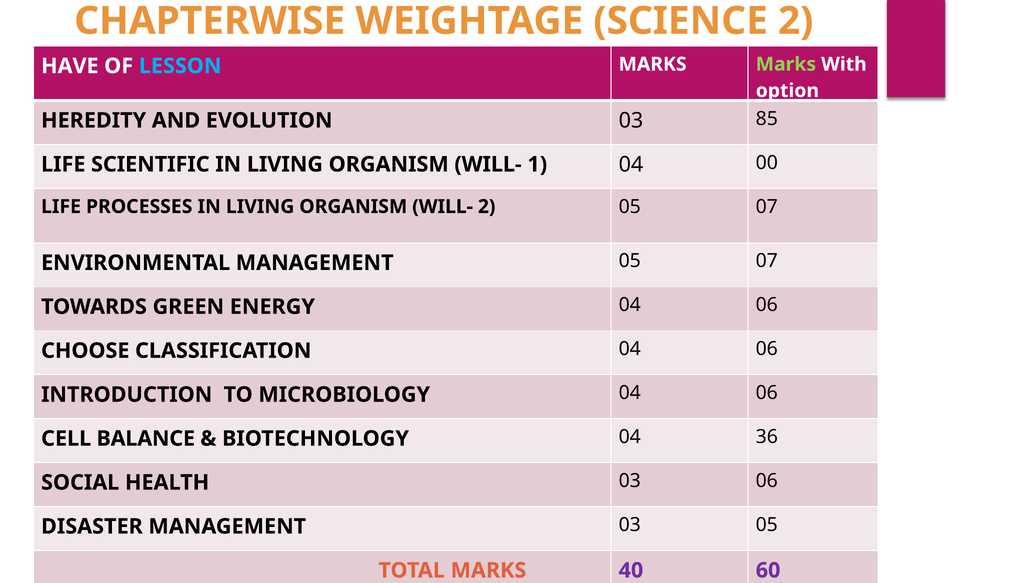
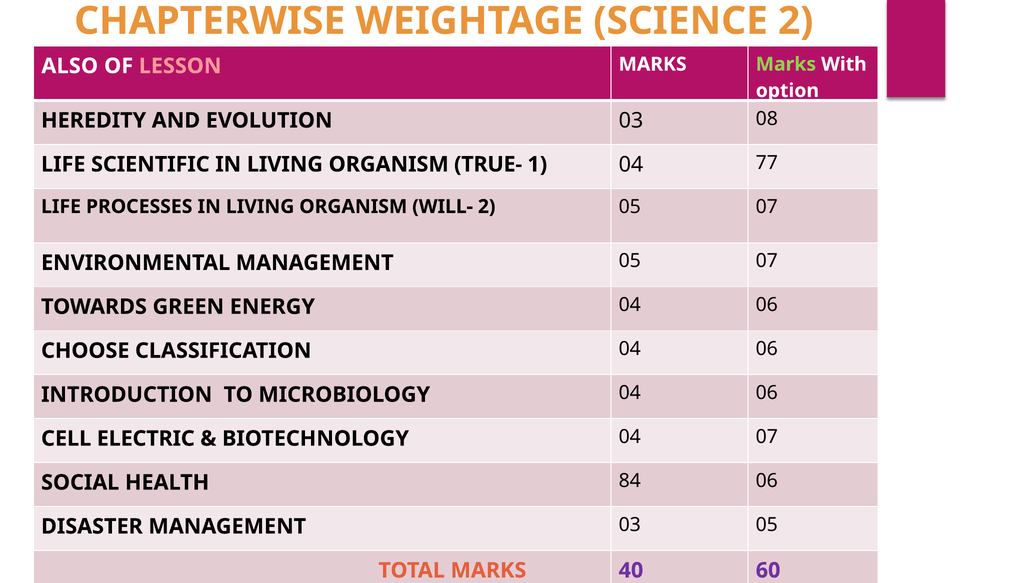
HAVE: HAVE -> ALSO
LESSON colour: light blue -> pink
85: 85 -> 08
WILL- at (488, 164): WILL- -> TRUE-
00: 00 -> 77
BALANCE: BALANCE -> ELECTRIC
04 36: 36 -> 07
HEALTH 03: 03 -> 84
